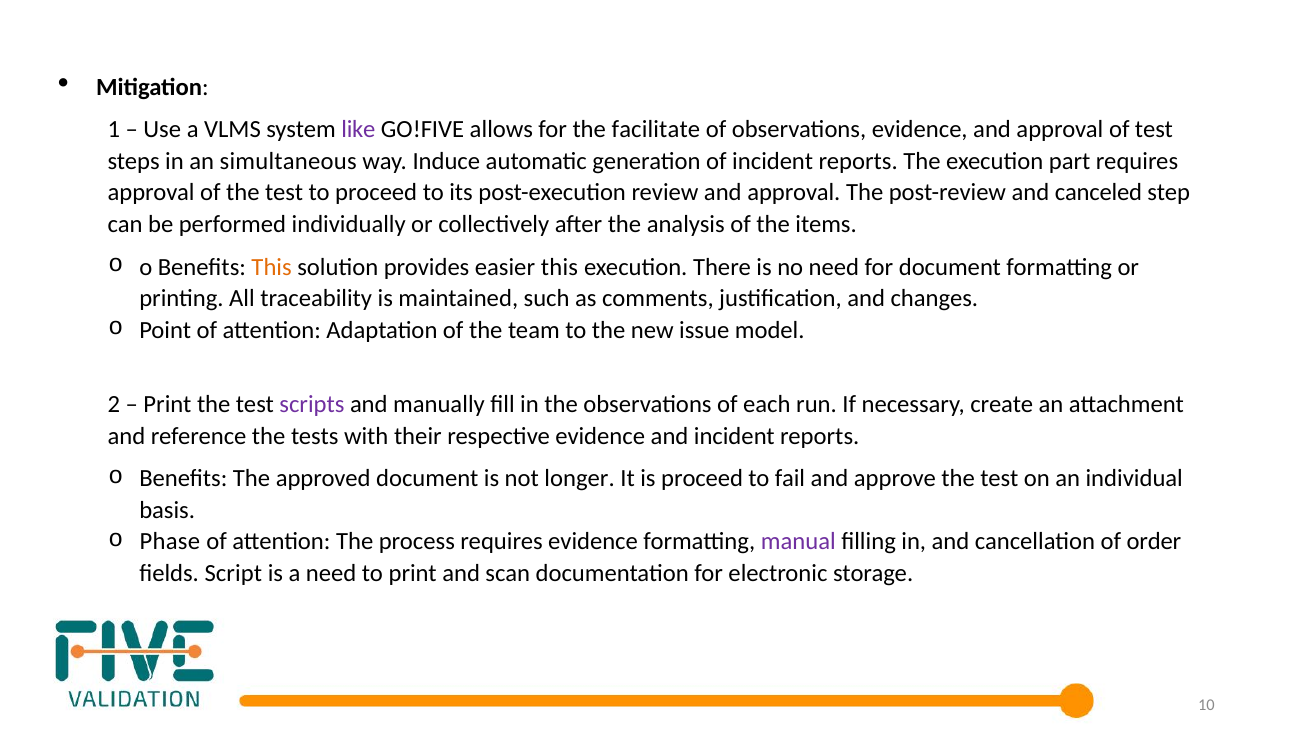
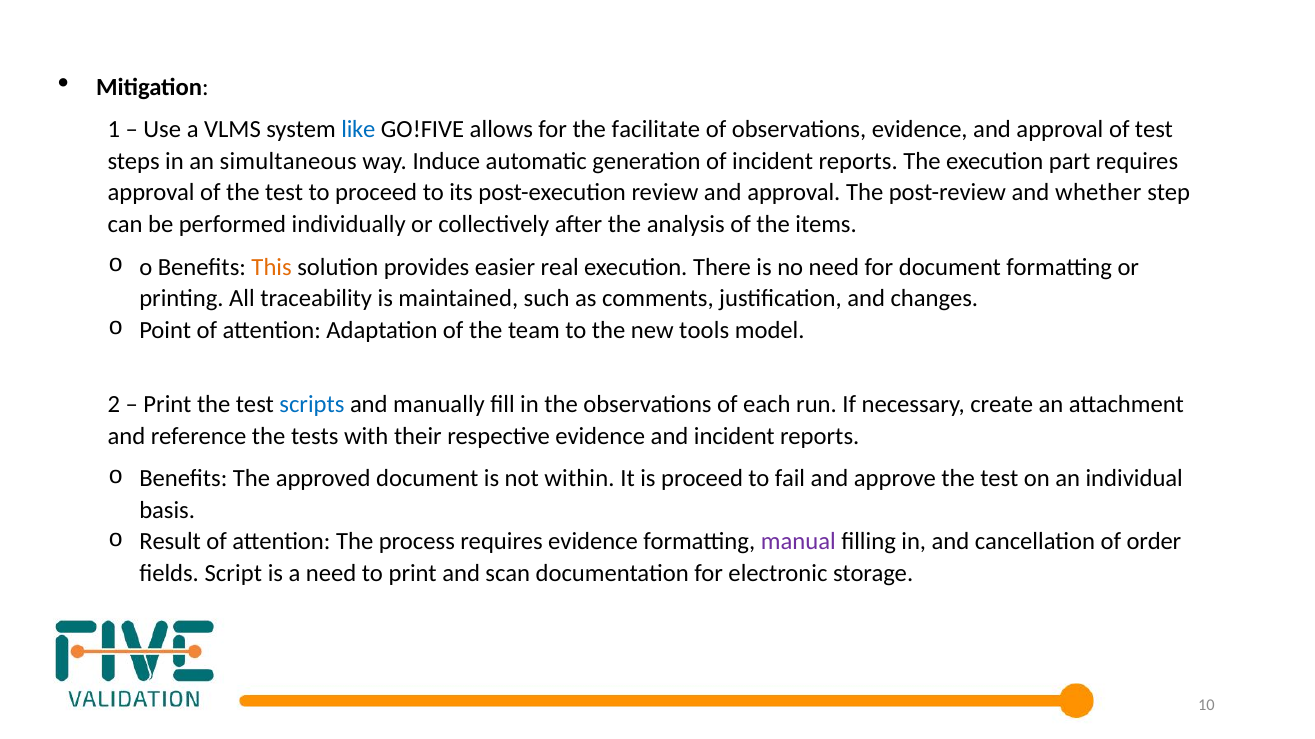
like colour: purple -> blue
canceled: canceled -> whether
easier this: this -> real
issue: issue -> tools
scripts colour: purple -> blue
longer: longer -> within
Phase: Phase -> Result
